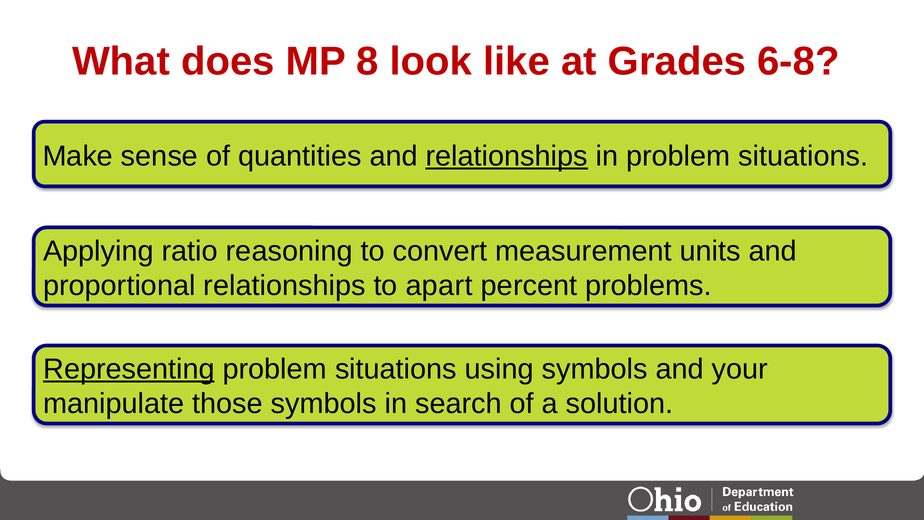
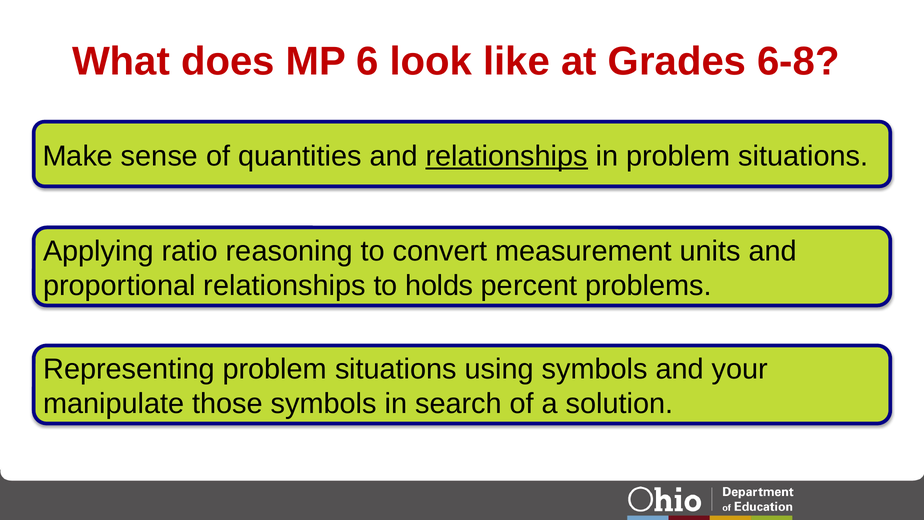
8: 8 -> 6
apart: apart -> holds
Representing underline: present -> none
